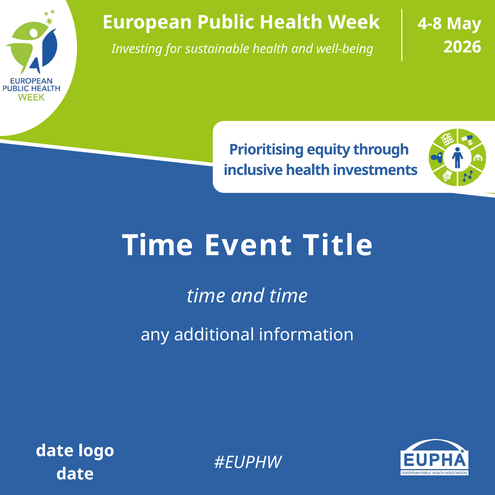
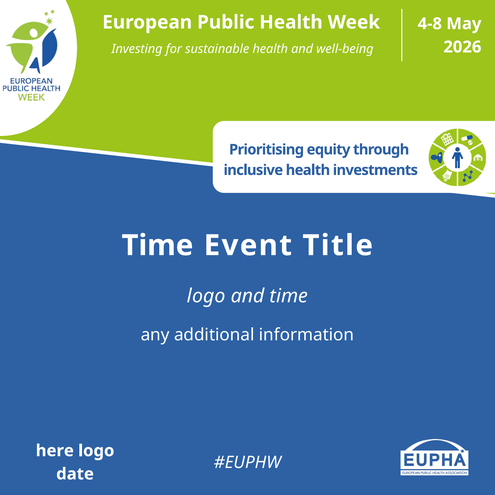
time at (206, 296): time -> logo
date at (55, 451): date -> here
